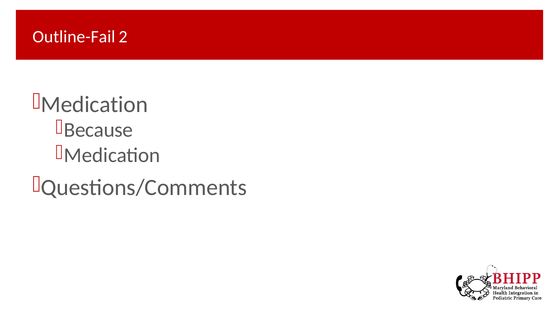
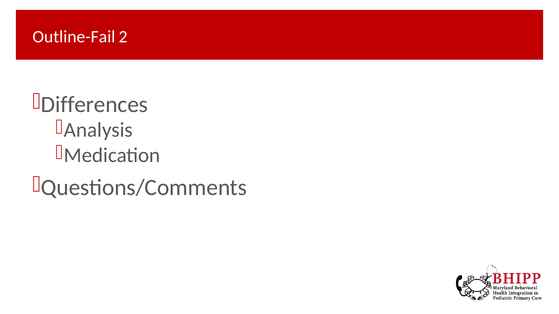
Medication at (94, 105): Medication -> Differences
Because: Because -> Analysis
